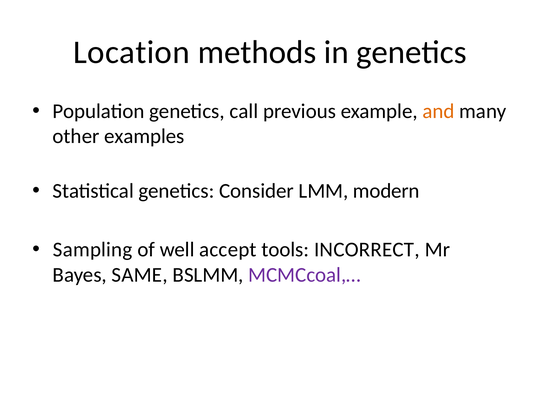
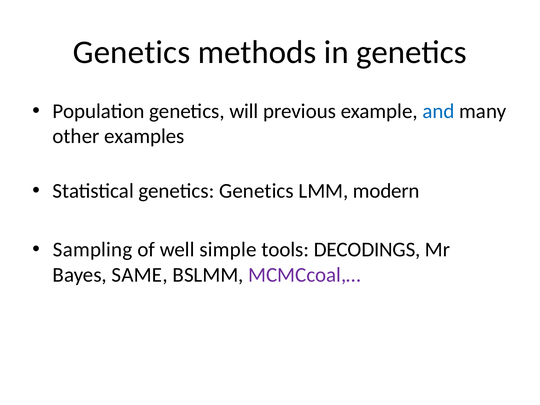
Location at (131, 52): Location -> Genetics
call: call -> will
and colour: orange -> blue
genetics Consider: Consider -> Genetics
accept: accept -> simple
INCORRECT: INCORRECT -> DECODINGS
